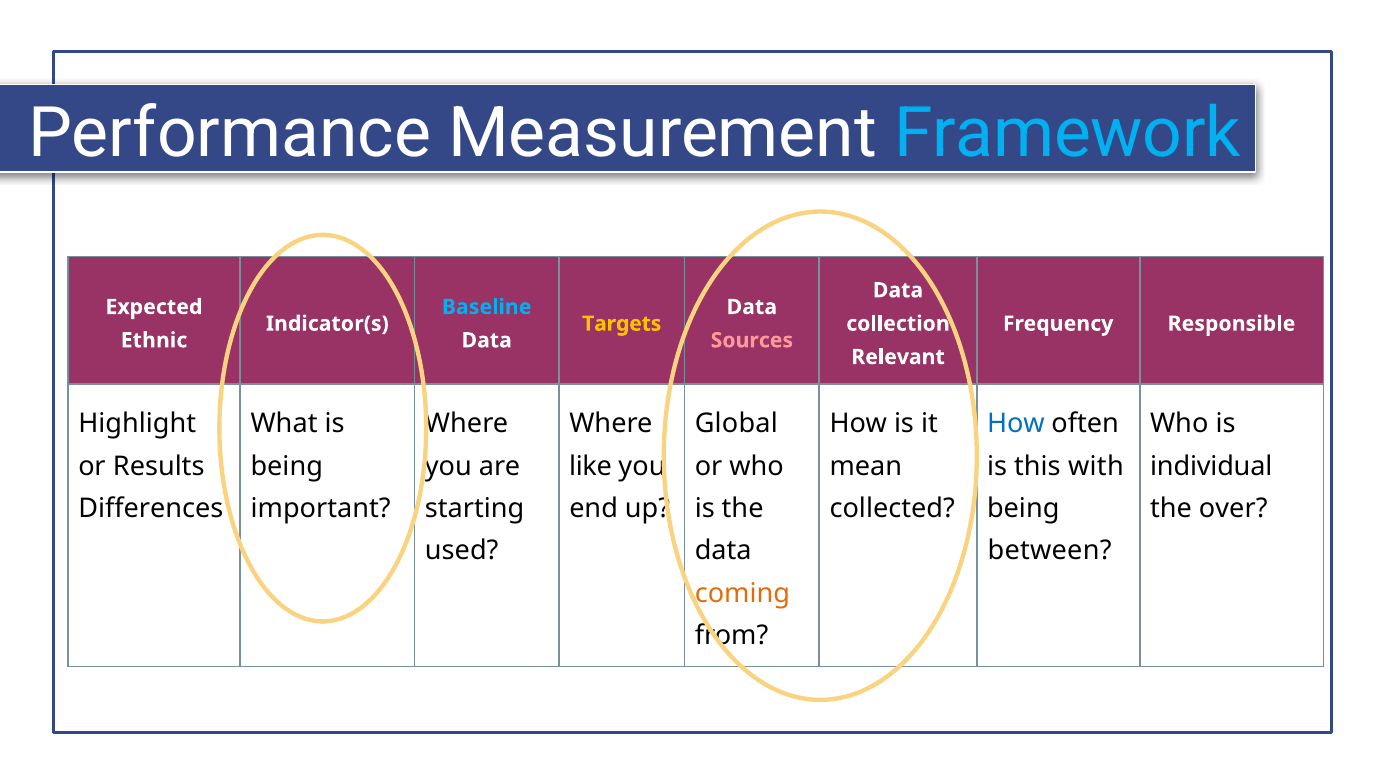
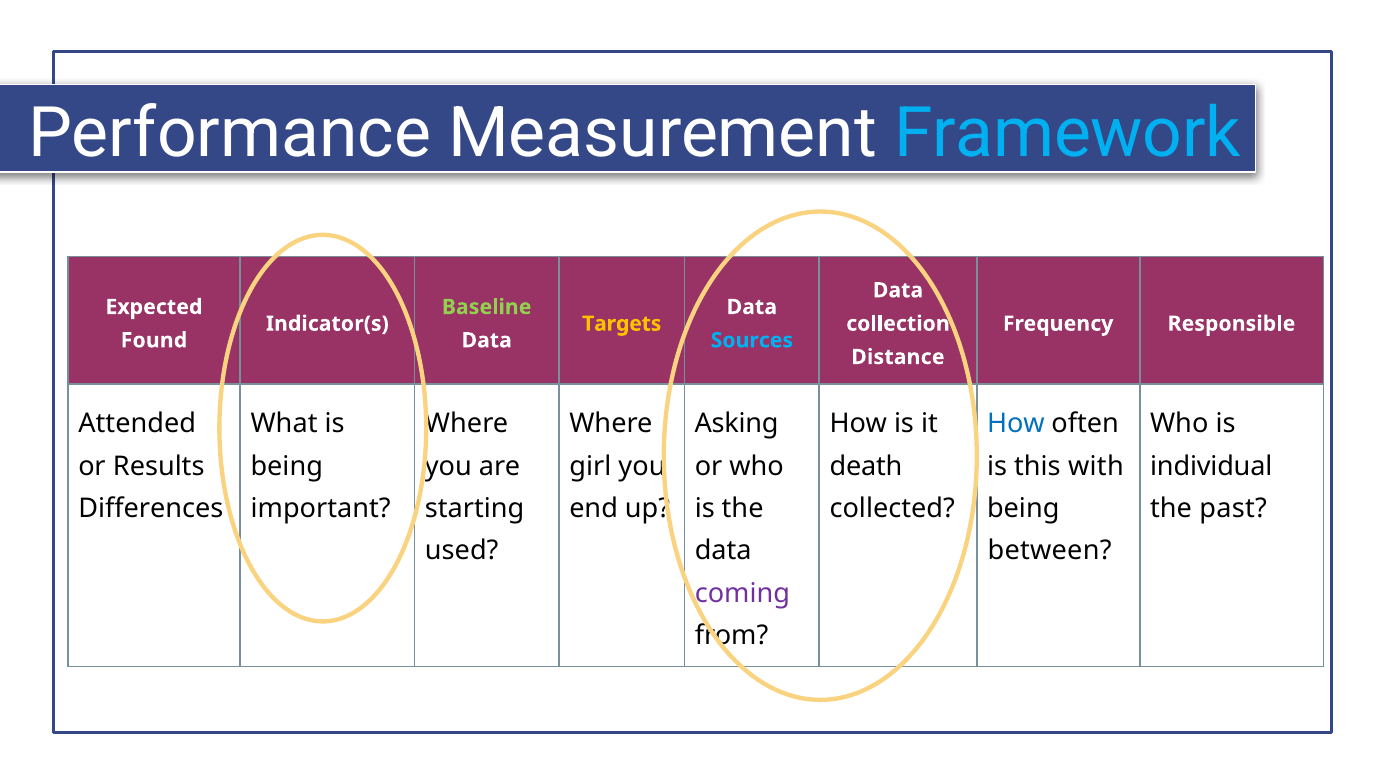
Baseline colour: light blue -> light green
Ethnic: Ethnic -> Found
Sources colour: pink -> light blue
Relevant: Relevant -> Distance
Highlight: Highlight -> Attended
Global: Global -> Asking
like: like -> girl
mean: mean -> death
over: over -> past
coming colour: orange -> purple
